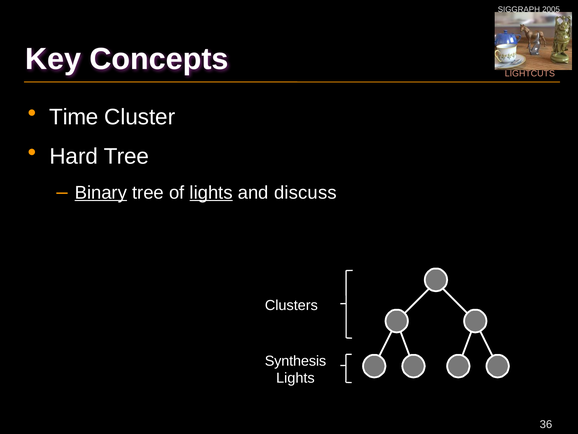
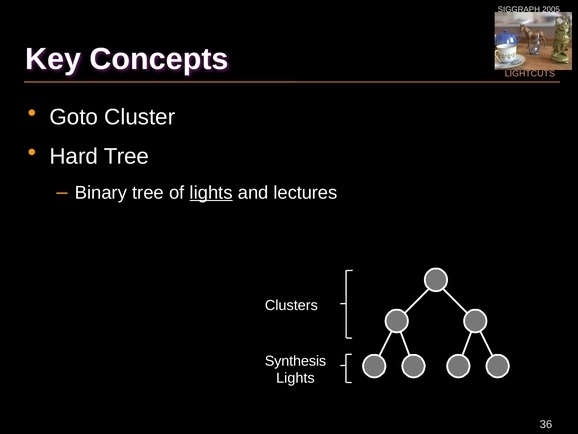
Time: Time -> Goto
Binary underline: present -> none
discuss: discuss -> lectures
